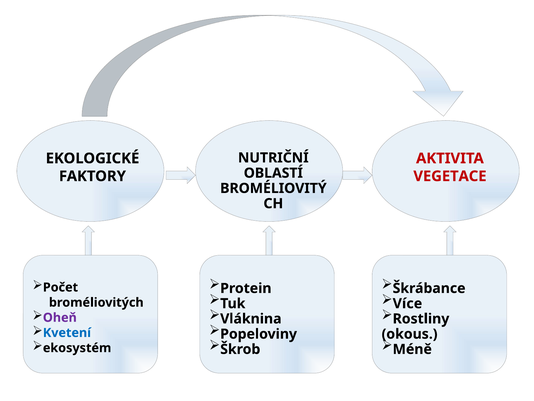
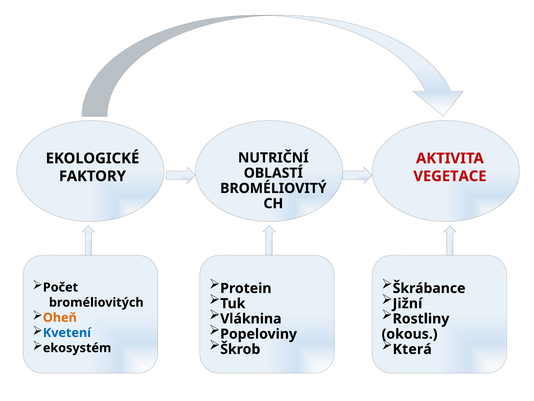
Více: Více -> Jižní
Oheň colour: purple -> orange
Méně: Méně -> Která
